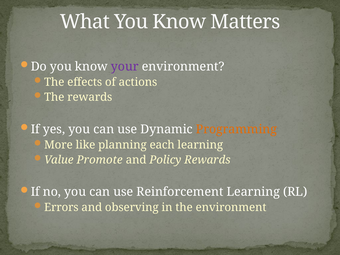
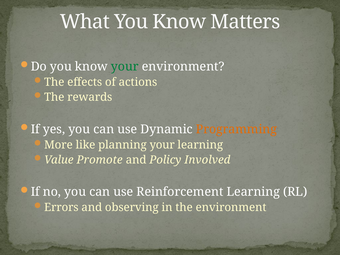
your at (125, 67) colour: purple -> green
planning each: each -> your
Policy Rewards: Rewards -> Involved
